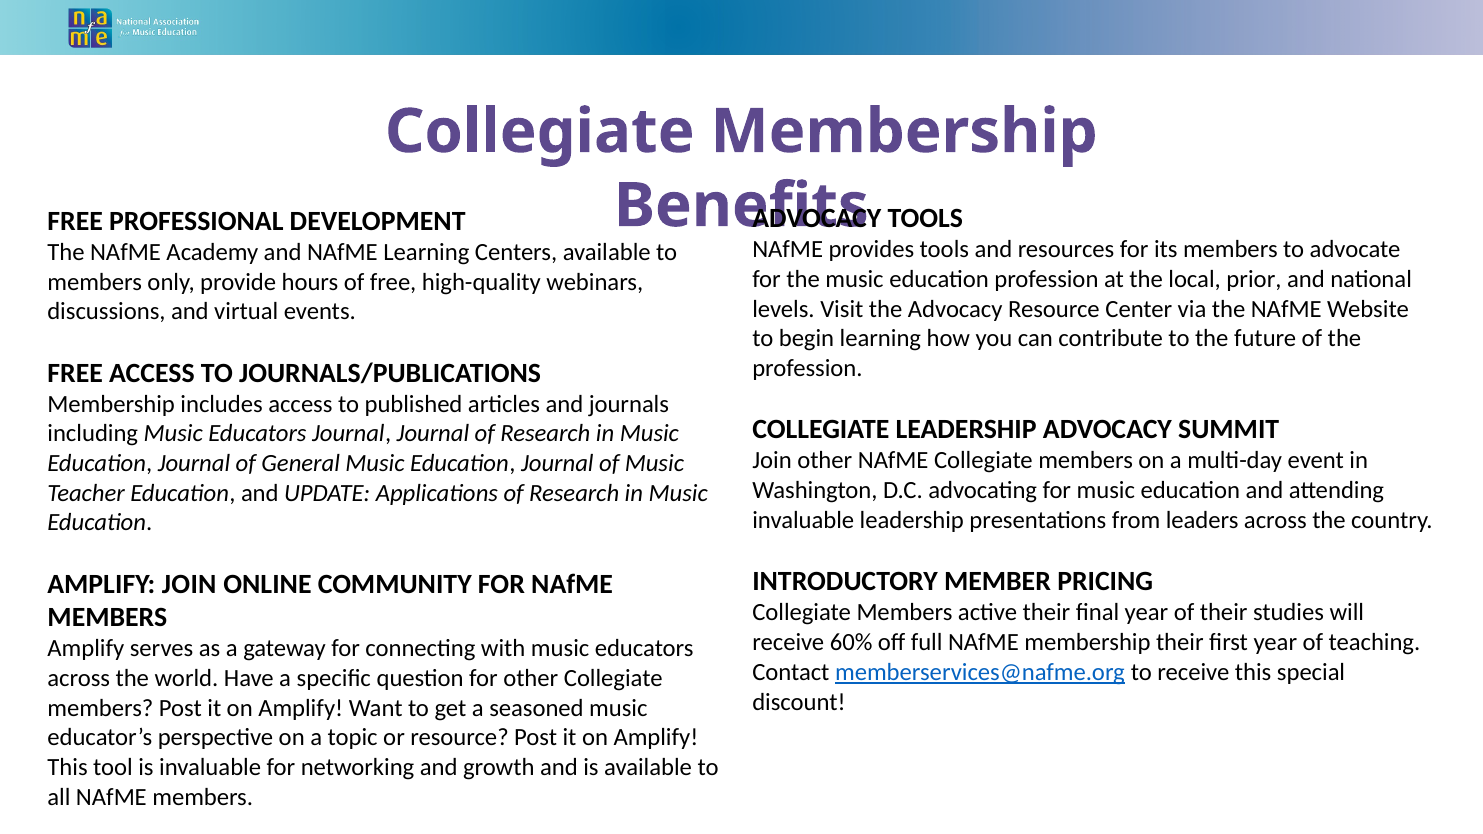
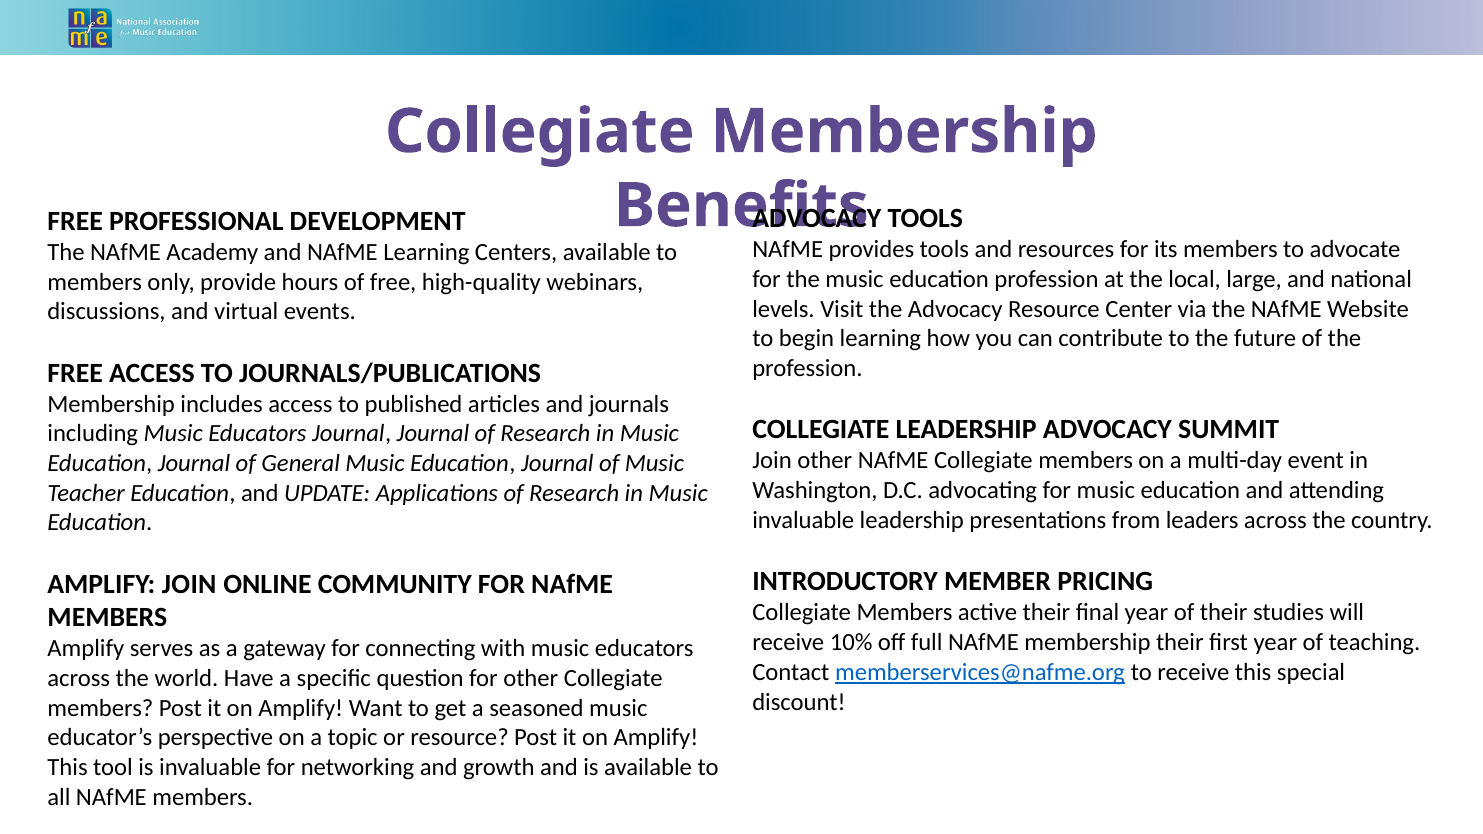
prior: prior -> large
60%: 60% -> 10%
